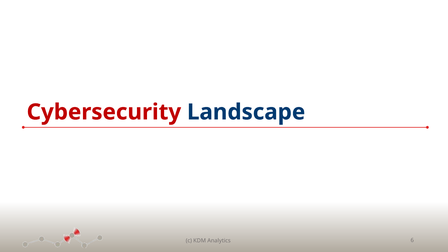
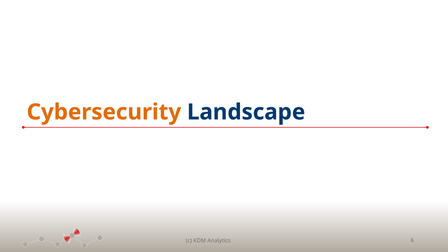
Cybersecurity colour: red -> orange
